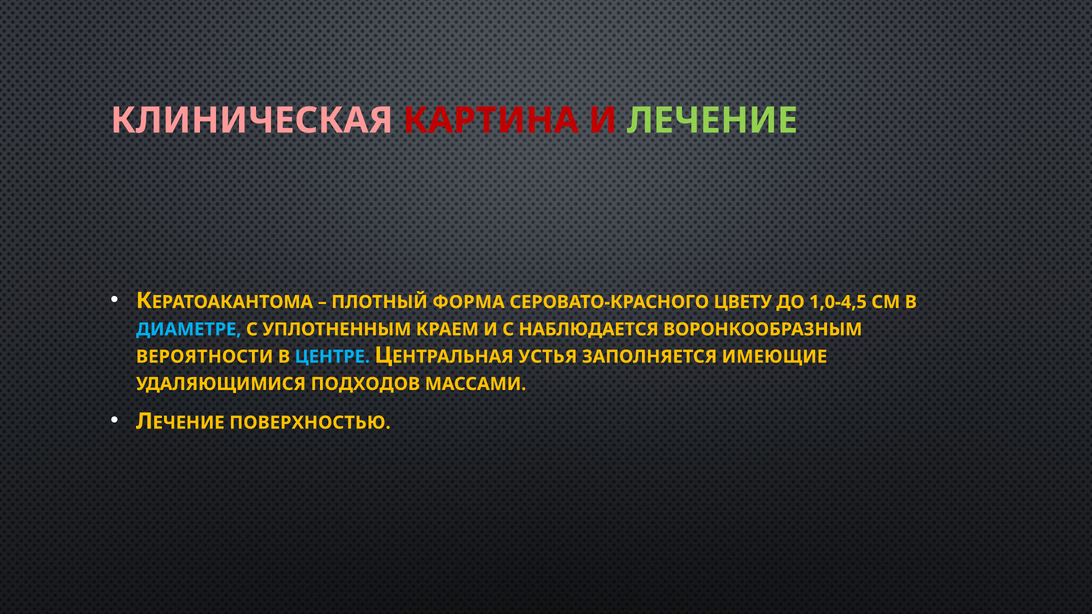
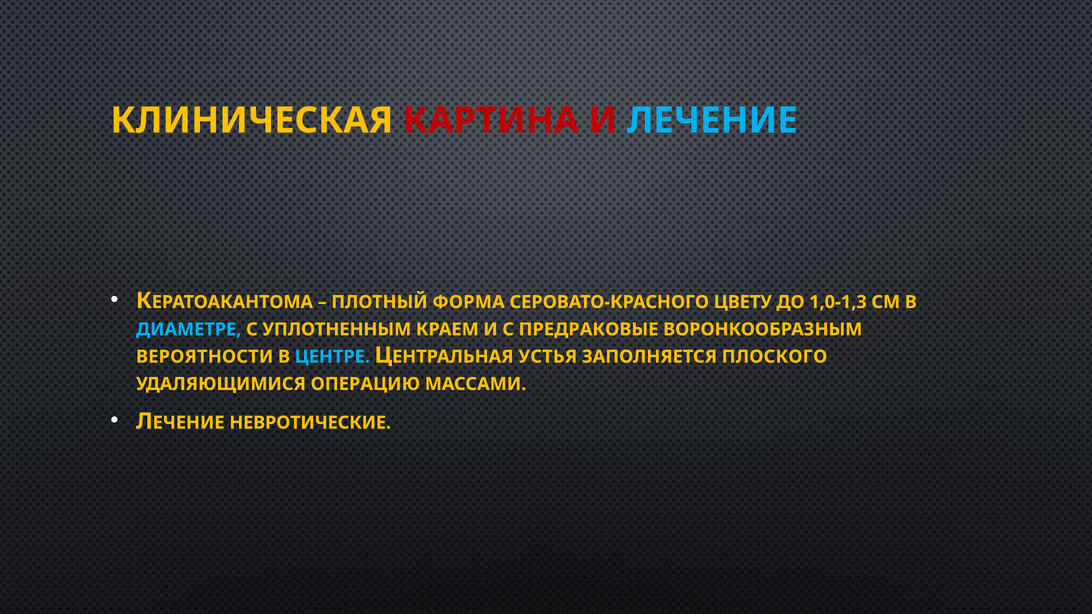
КЛИНИЧЕСКАЯ colour: pink -> yellow
ЛЕЧЕНИЕ at (712, 121) colour: light green -> light blue
1,0-4,5: 1,0-4,5 -> 1,0-1,3
НАБЛЮДАЕТСЯ: НАБЛЮДАЕТСЯ -> ПРЕДРАКОВЫЕ
ИМЕЮЩИЕ: ИМЕЮЩИЕ -> ПЛОСКОГО
ПОДХОДОВ: ПОДХОДОВ -> ОПЕРАЦИЮ
ПОВЕРХНОСТЬЮ: ПОВЕРХНОСТЬЮ -> НЕВРОТИЧЕСКИЕ
